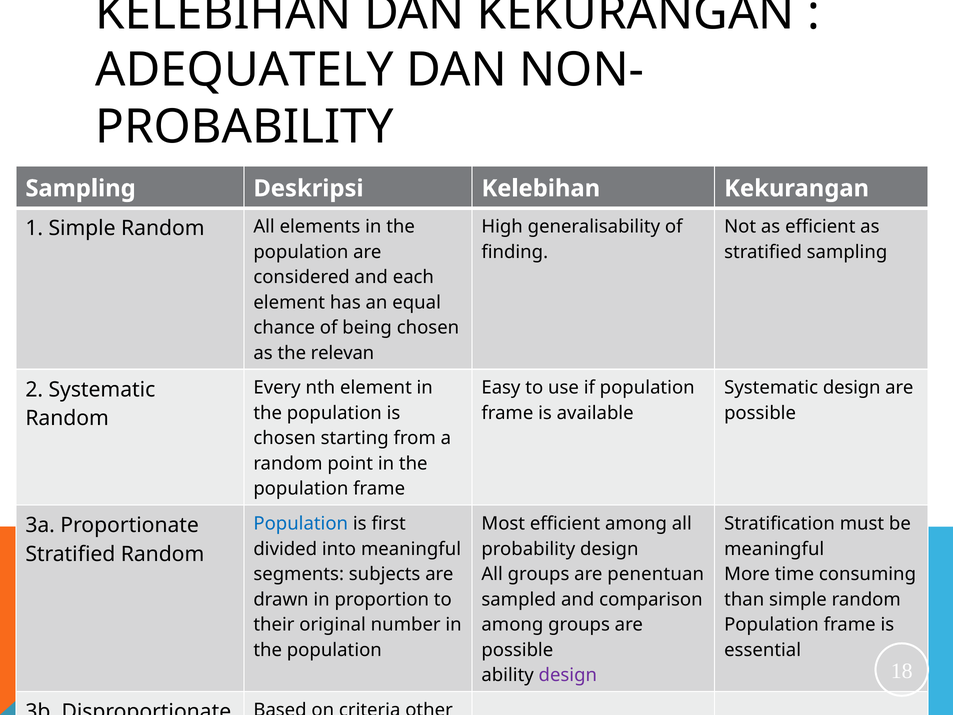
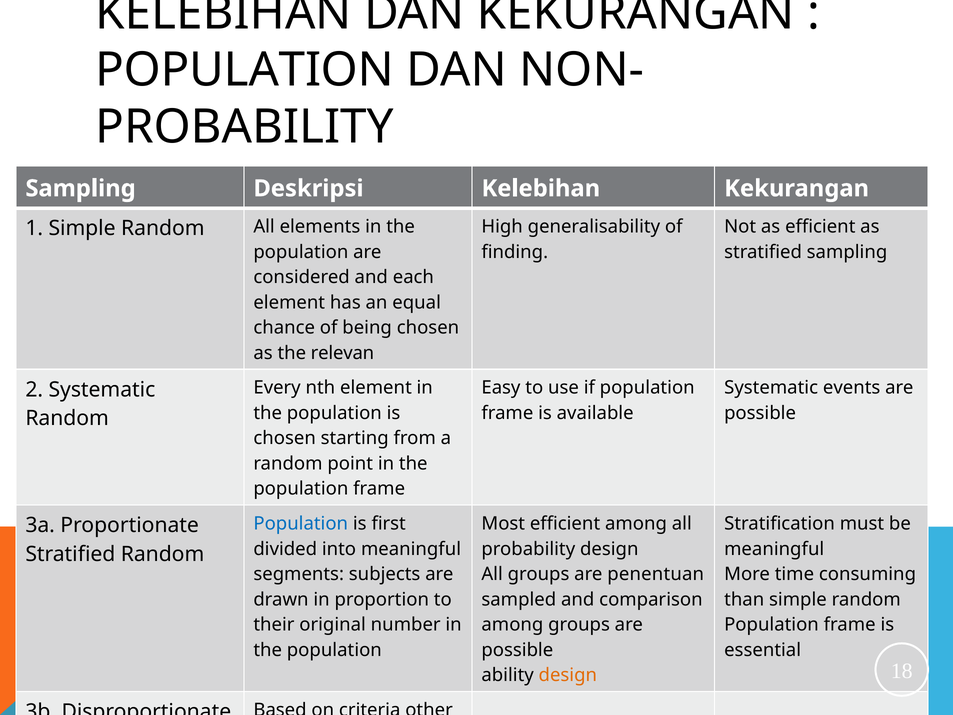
ADEQUATELY at (245, 70): ADEQUATELY -> POPULATION
Systematic design: design -> events
design at (568, 675) colour: purple -> orange
